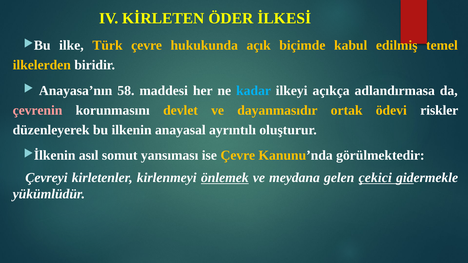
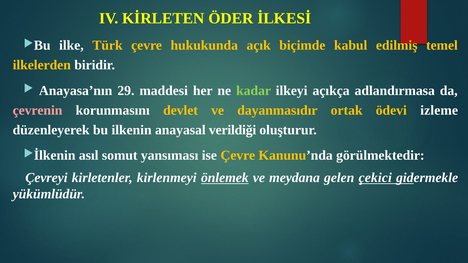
58: 58 -> 29
kadar colour: light blue -> light green
riskler: riskler -> izleme
ayrıntılı: ayrıntılı -> verildiği
